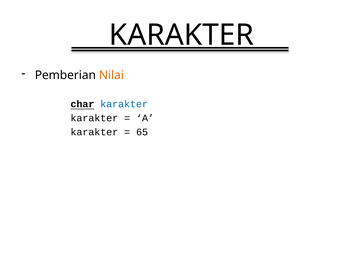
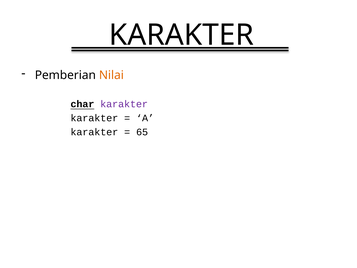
karakter at (124, 104) colour: blue -> purple
